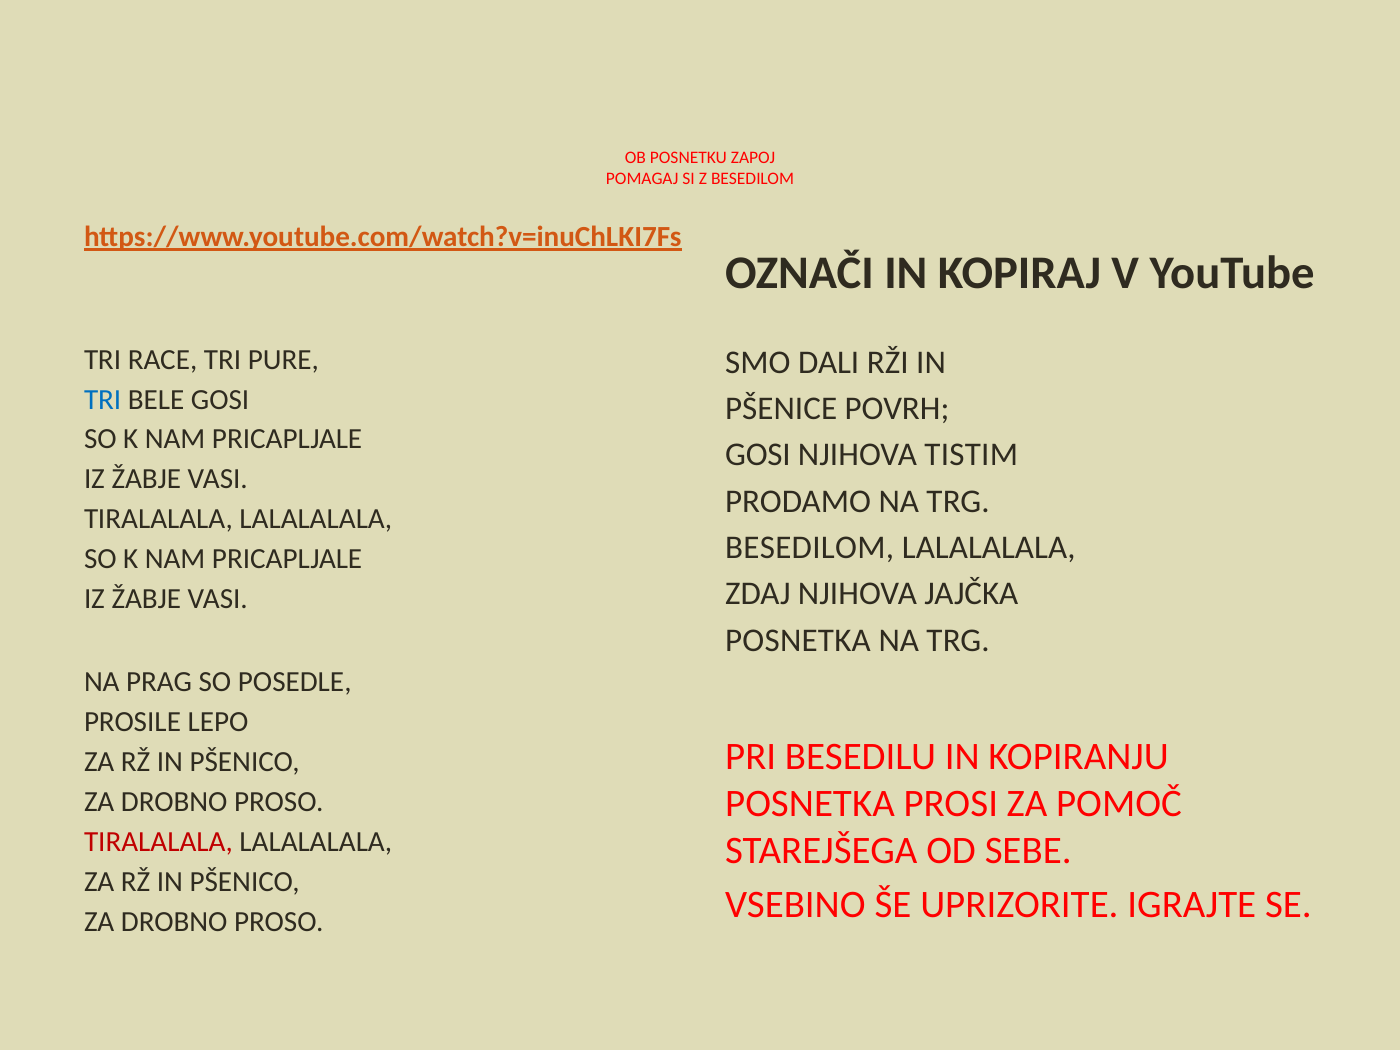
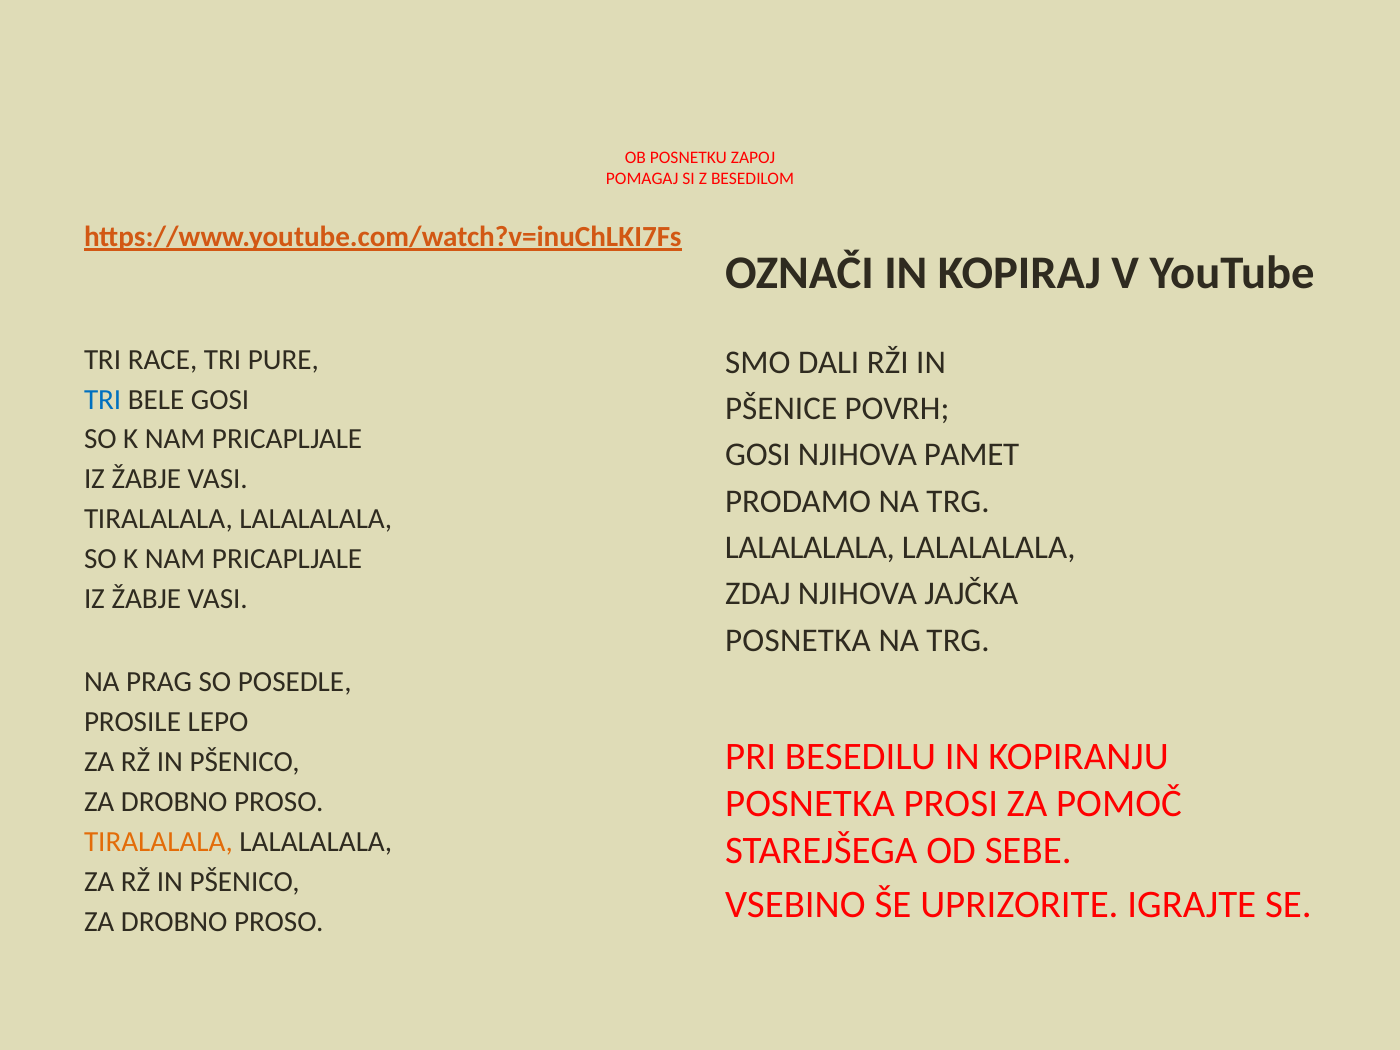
TISTIM: TISTIM -> PAMET
BESEDILOM at (810, 548): BESEDILOM -> LALALALALA
TIRALALALA at (158, 842) colour: red -> orange
